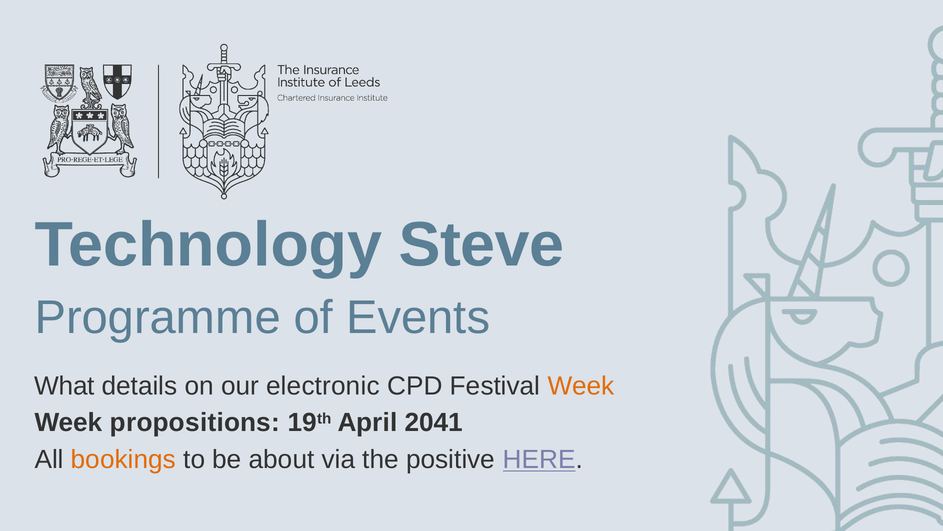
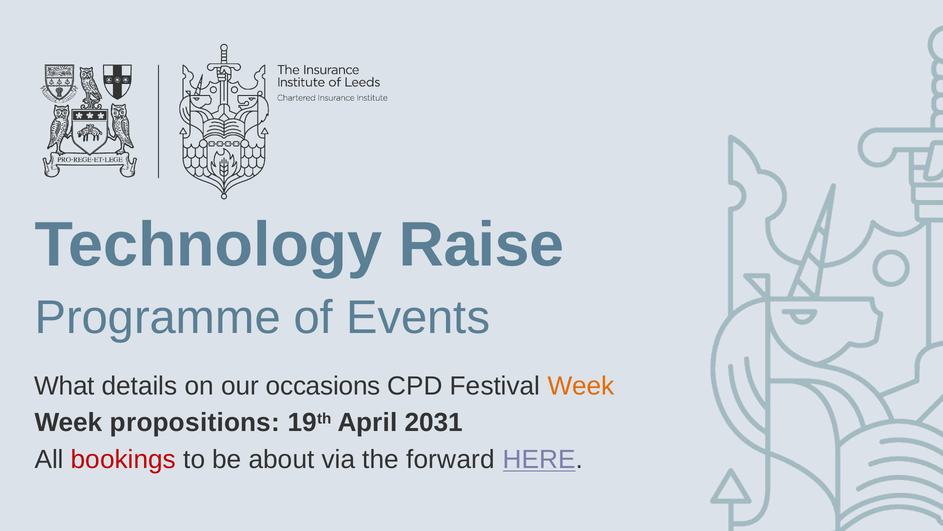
Steve: Steve -> Raise
electronic: electronic -> occasions
2041: 2041 -> 2031
bookings colour: orange -> red
positive: positive -> forward
